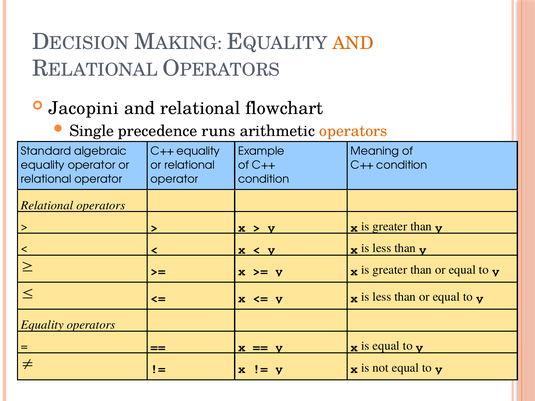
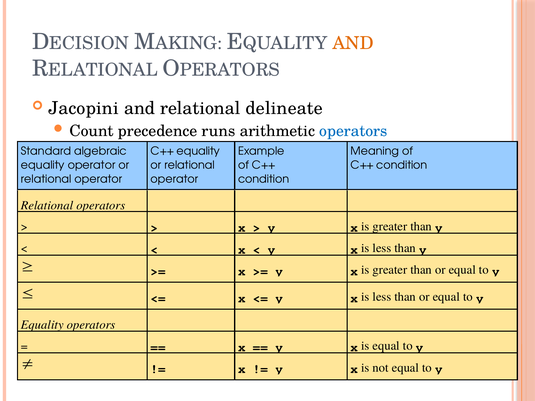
flowchart: flowchart -> delineate
Single: Single -> Count
operators at (353, 131) colour: orange -> blue
